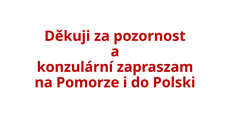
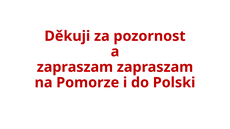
konzulární at (75, 67): konzulární -> zapraszam
